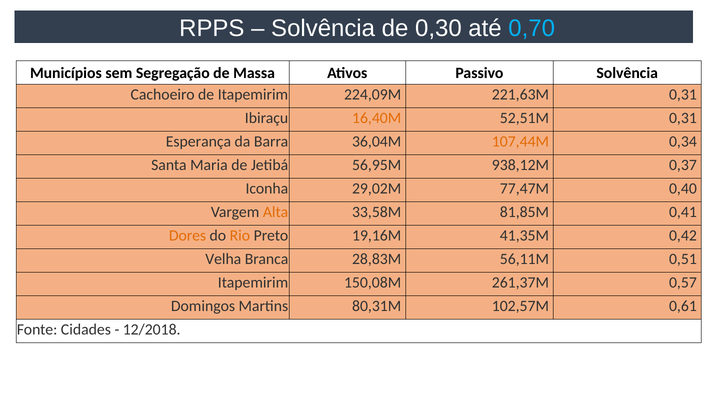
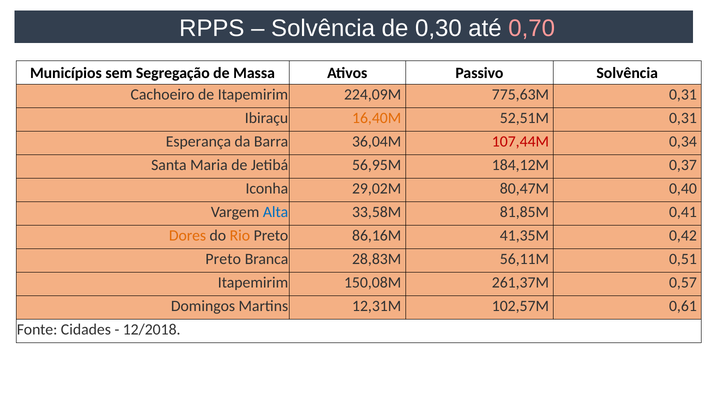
0,70 colour: light blue -> pink
221,63M: 221,63M -> 775,63M
107,44M colour: orange -> red
938,12M: 938,12M -> 184,12M
77,47M: 77,47M -> 80,47M
Alta colour: orange -> blue
19,16M: 19,16M -> 86,16M
Velha at (223, 259): Velha -> Preto
80,31M: 80,31M -> 12,31M
